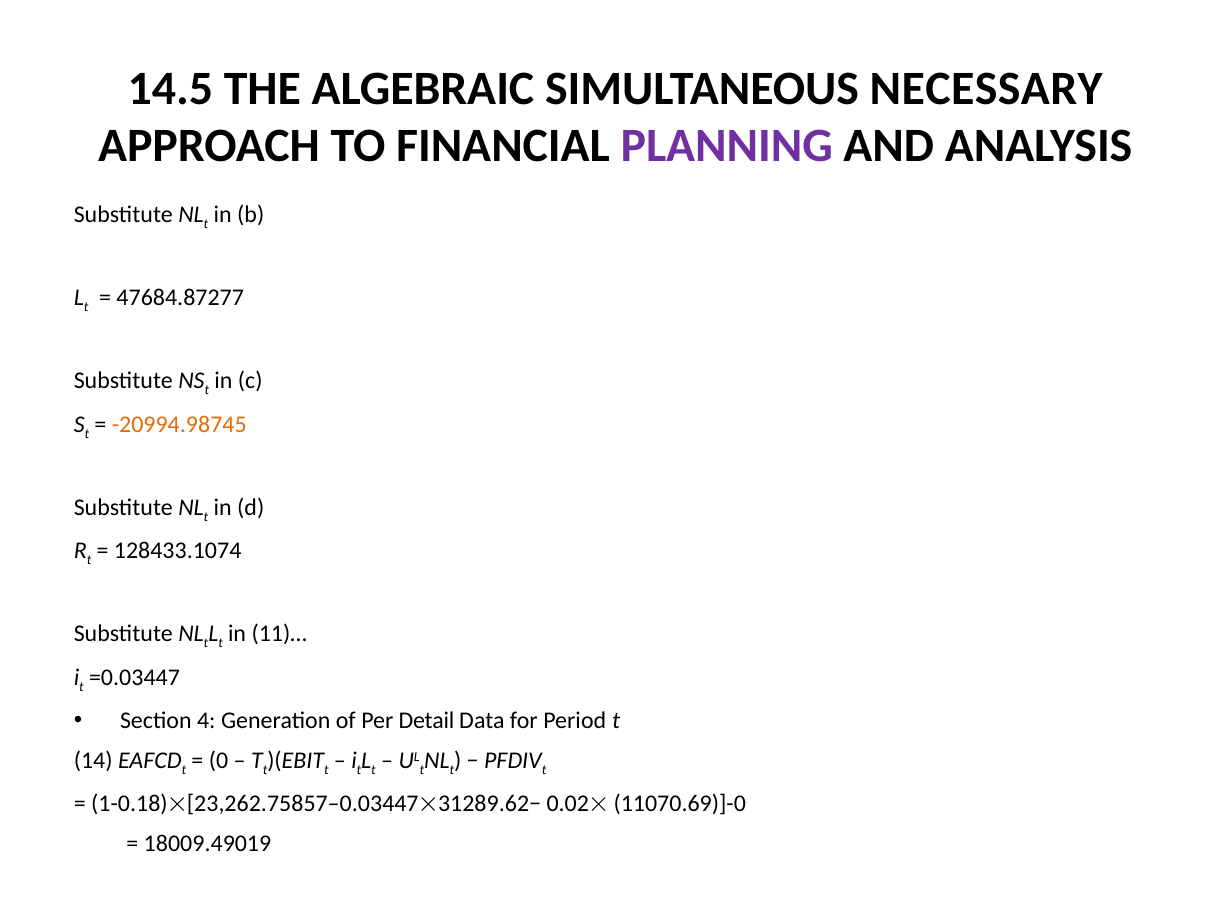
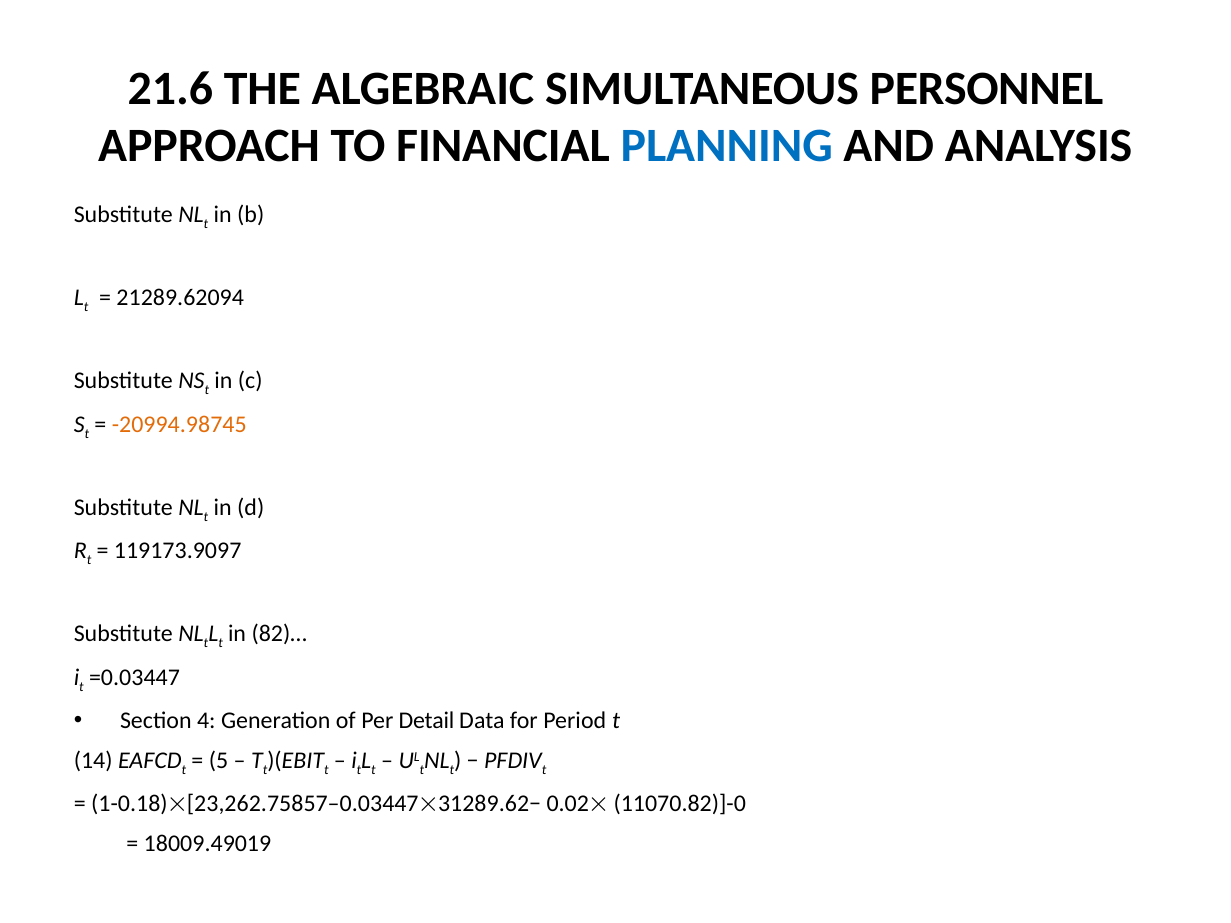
14.5: 14.5 -> 21.6
NECESSARY: NECESSARY -> PERSONNEL
PLANNING colour: purple -> blue
47684.87277: 47684.87277 -> 21289.62094
128433.1074: 128433.1074 -> 119173.9097
11)…: 11)… -> 82)…
0: 0 -> 5
11070.69)]-0: 11070.69)]-0 -> 11070.82)]-0
